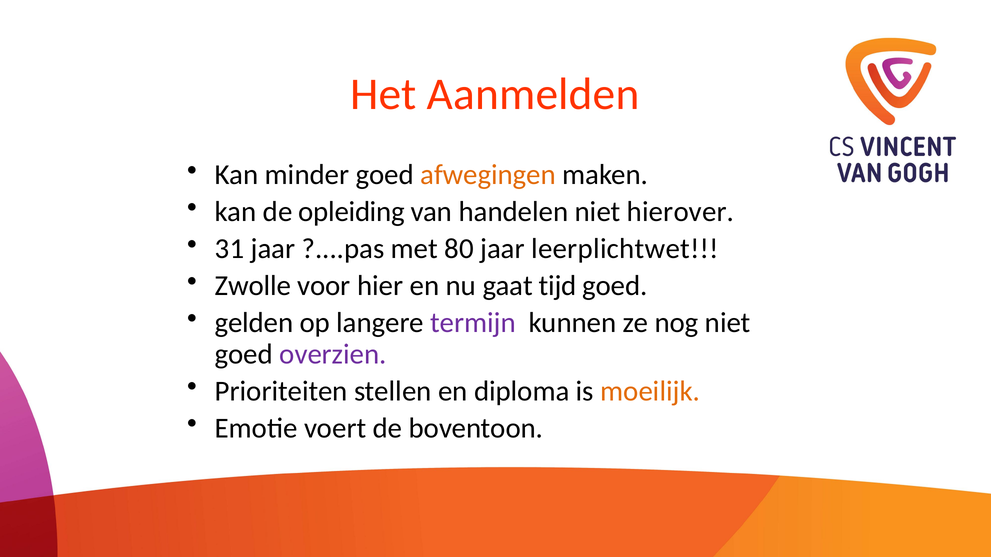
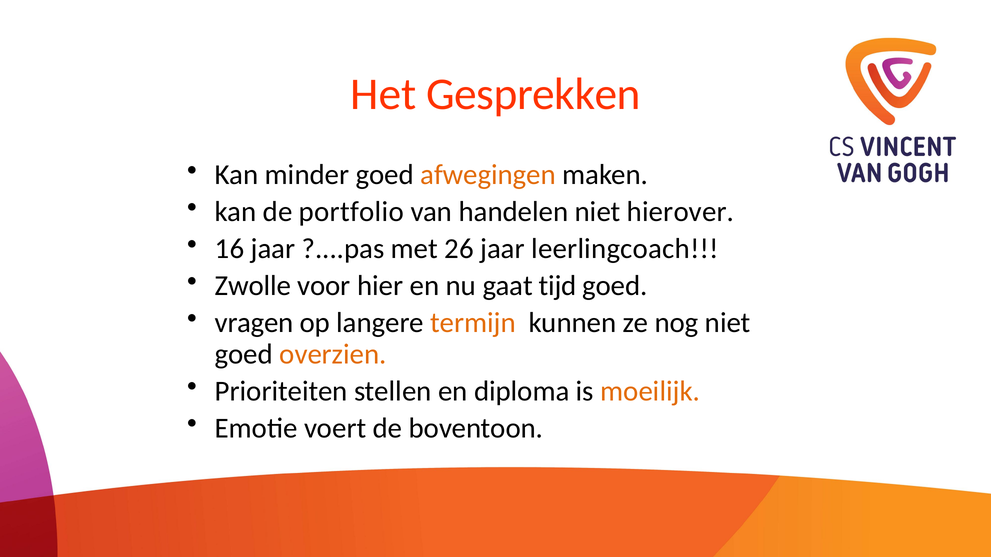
Aanmelden: Aanmelden -> Gesprekken
opleiding: opleiding -> portfolio
31: 31 -> 16
80: 80 -> 26
leerplichtwet: leerplichtwet -> leerlingcoach
gelden: gelden -> vragen
termijn colour: purple -> orange
overzien colour: purple -> orange
